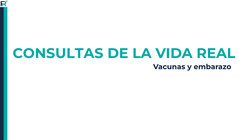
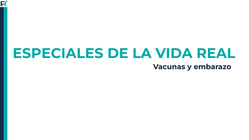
CONSULTAS: CONSULTAS -> ESPECIALES
